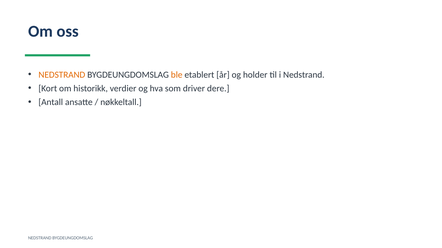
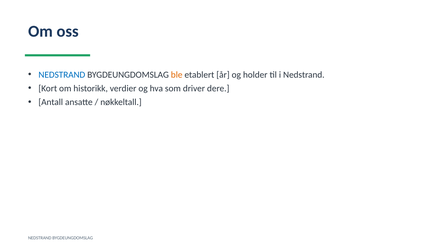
NEDSTRAND at (62, 75) colour: orange -> blue
